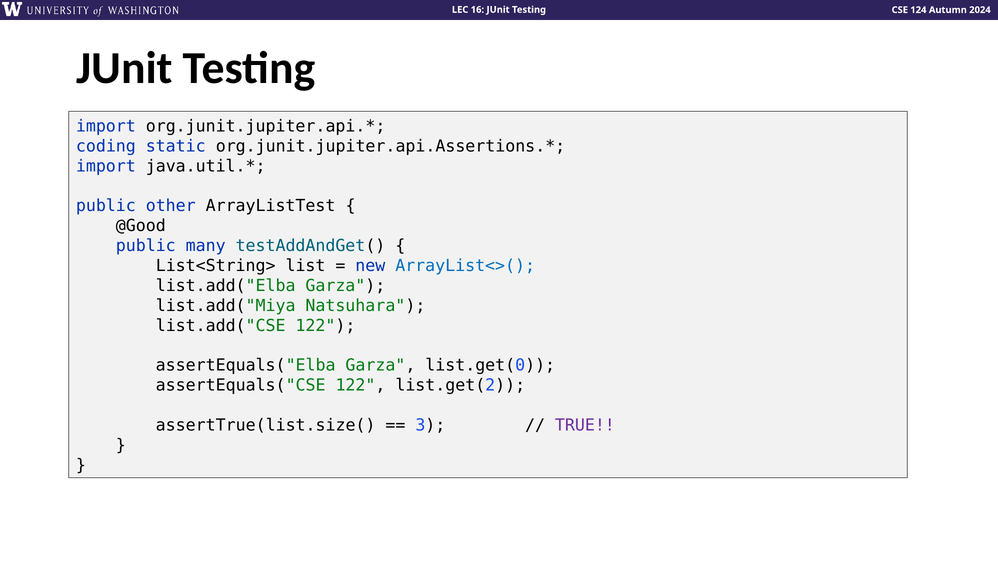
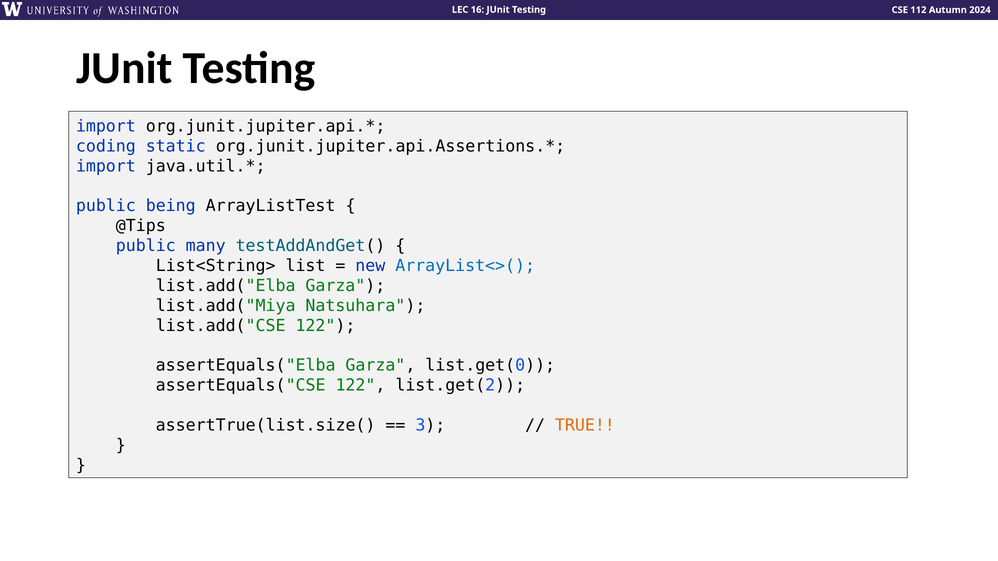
124: 124 -> 112
other: other -> being
@Good: @Good -> @Tips
TRUE colour: purple -> orange
